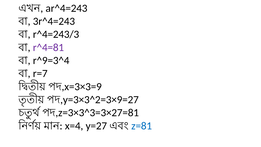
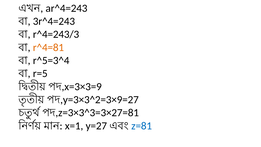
r^4=81 colour: purple -> orange
r^9=3^4: r^9=3^4 -> r^5=3^4
r=7: r=7 -> r=5
x=4: x=4 -> x=1
